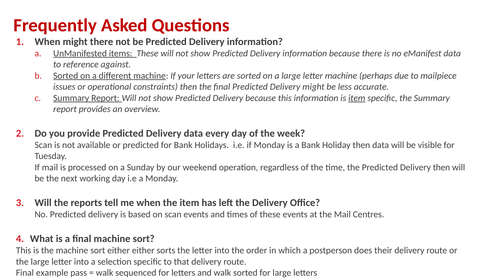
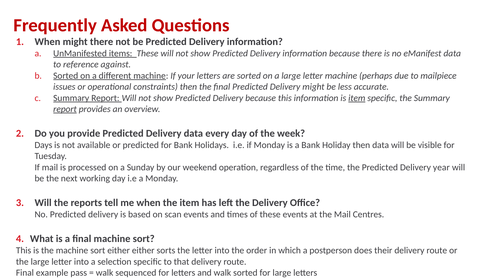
report at (65, 109) underline: none -> present
Scan at (43, 145): Scan -> Days
Delivery then: then -> year
